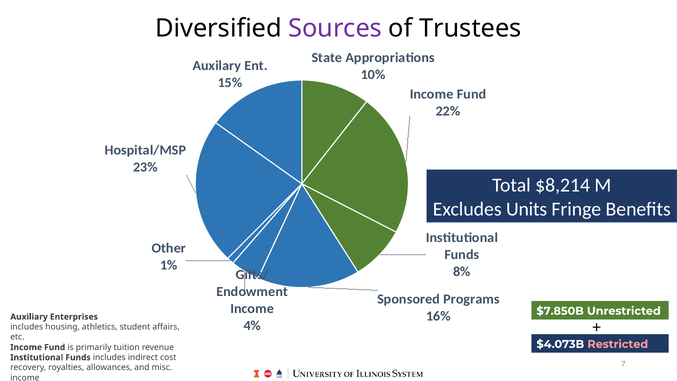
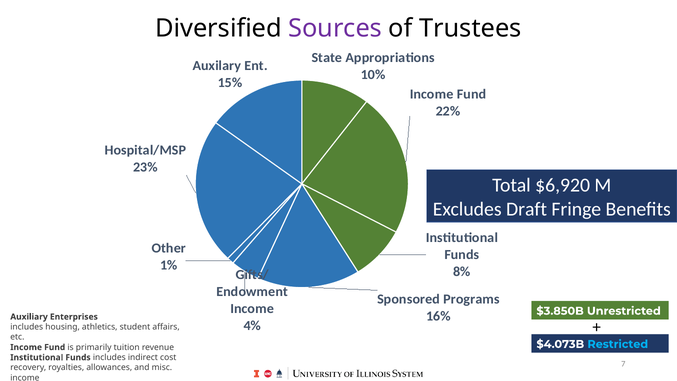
$8,214: $8,214 -> $6,920
Units: Units -> Draft
$7.850B: $7.850B -> $3.850B
Restricted colour: pink -> light blue
